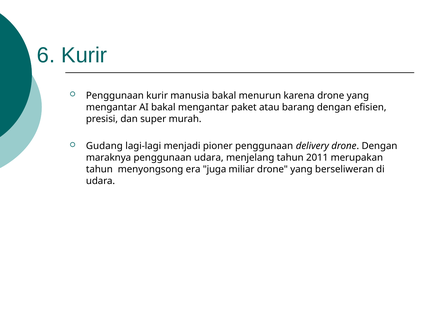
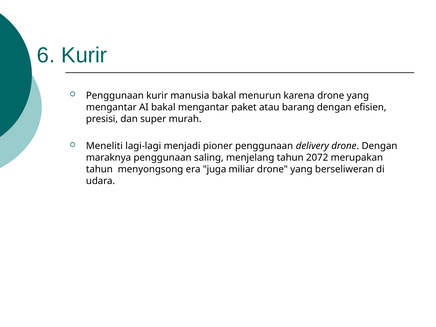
Gudang: Gudang -> Meneliti
penggunaan udara: udara -> saling
2011: 2011 -> 2072
